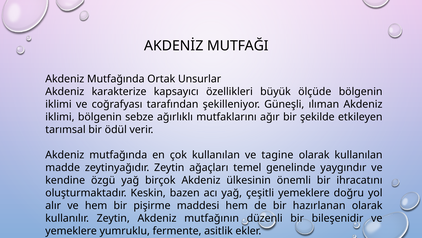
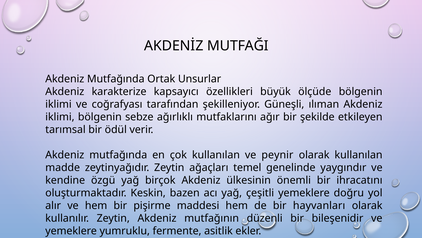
tagine: tagine -> peynir
hazırlanan: hazırlanan -> hayvanları
